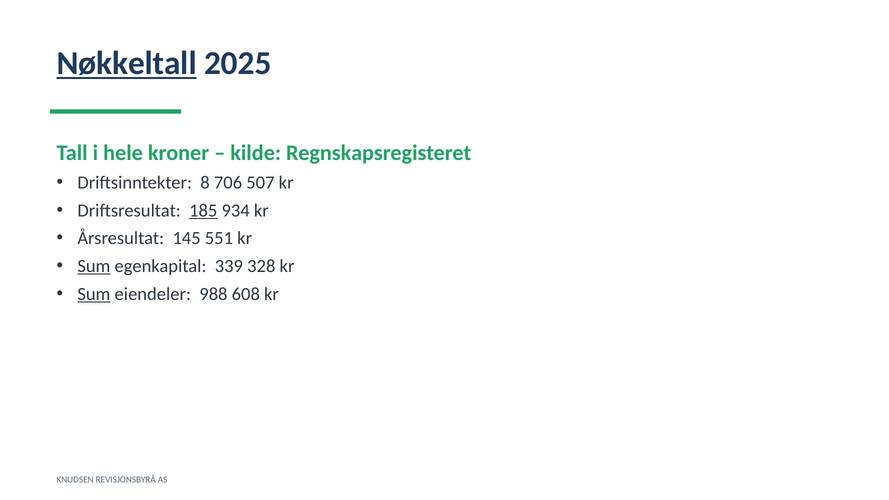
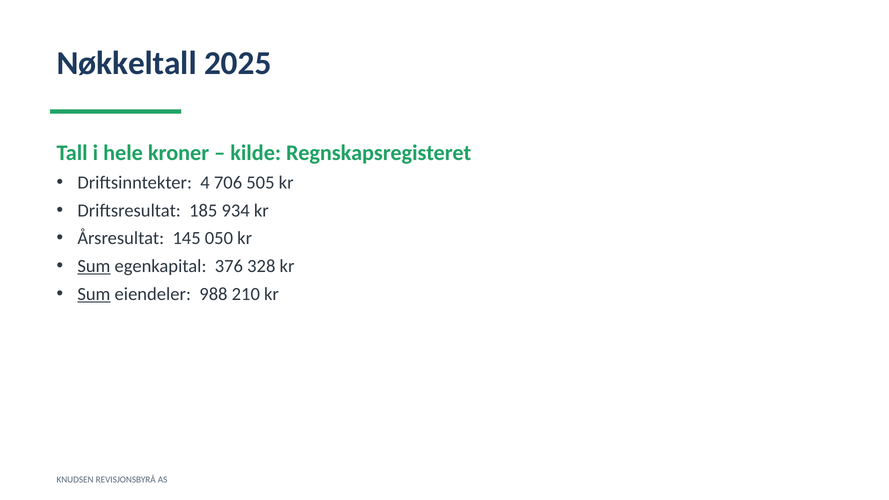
Nøkkeltall underline: present -> none
8: 8 -> 4
507: 507 -> 505
185 underline: present -> none
551: 551 -> 050
339: 339 -> 376
608: 608 -> 210
